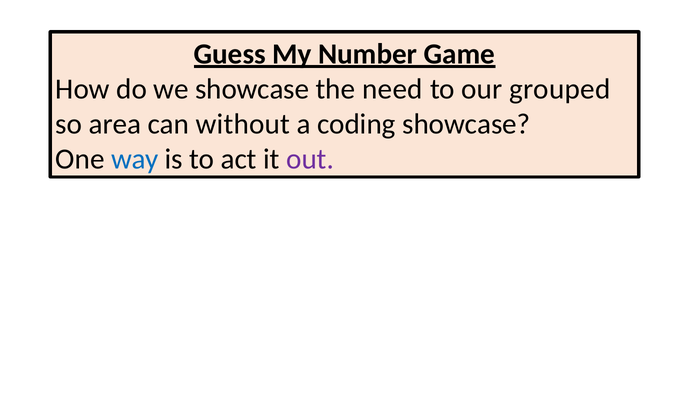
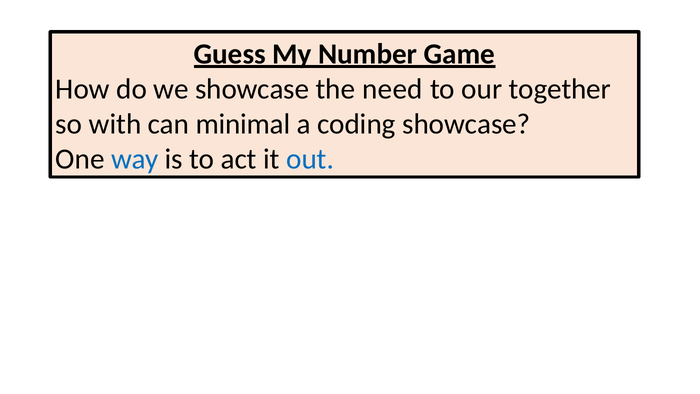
grouped: grouped -> together
area: area -> with
without: without -> minimal
out colour: purple -> blue
